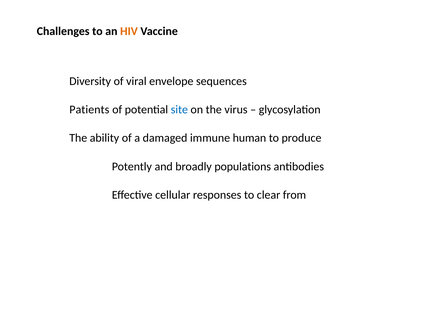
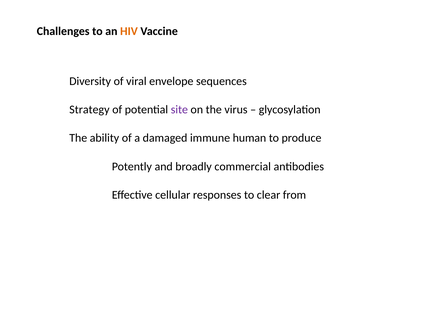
Patients: Patients -> Strategy
site colour: blue -> purple
populations: populations -> commercial
